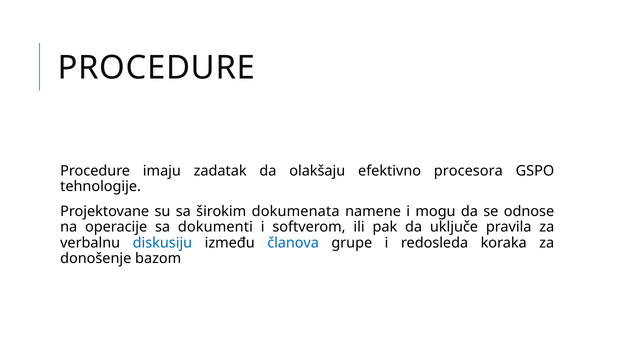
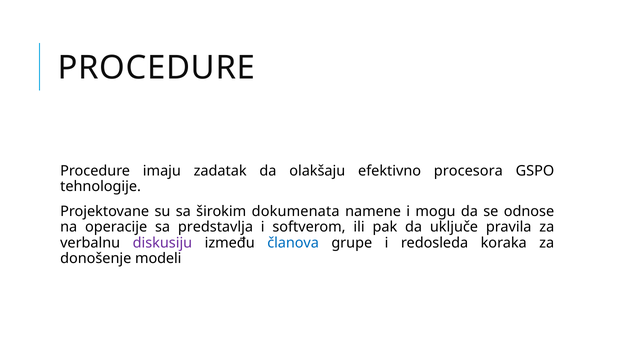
dokumenti: dokumenti -> predstavlja
diskusiju colour: blue -> purple
bazom: bazom -> modeli
